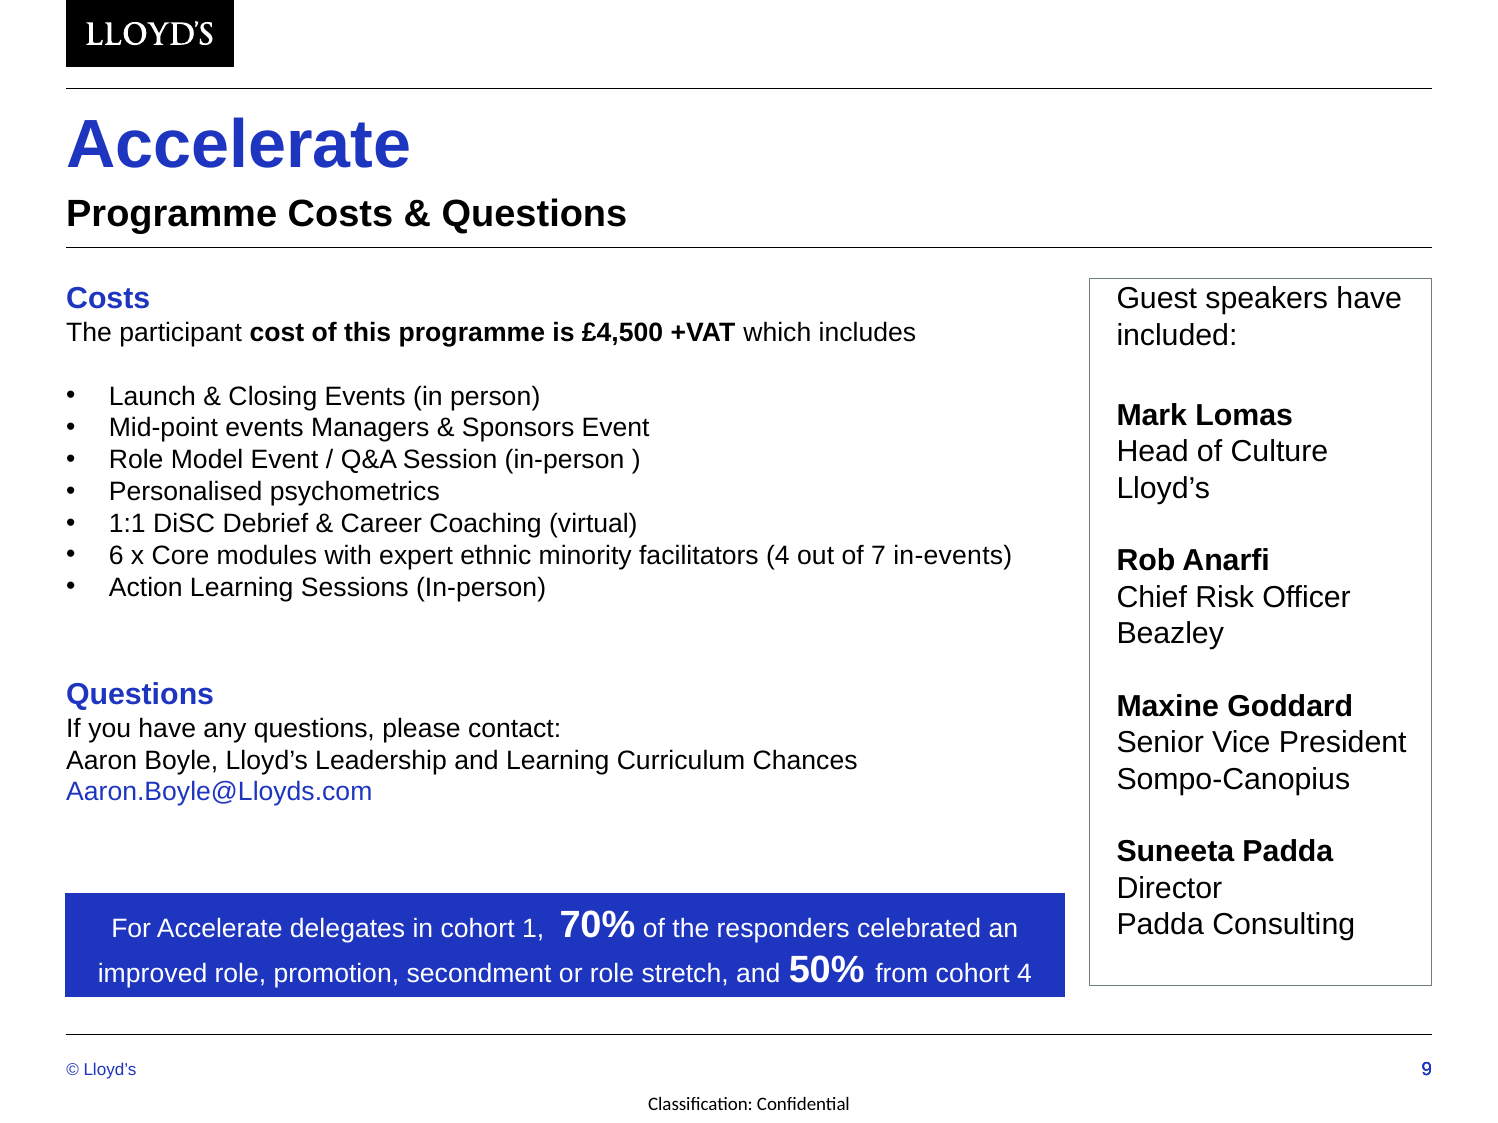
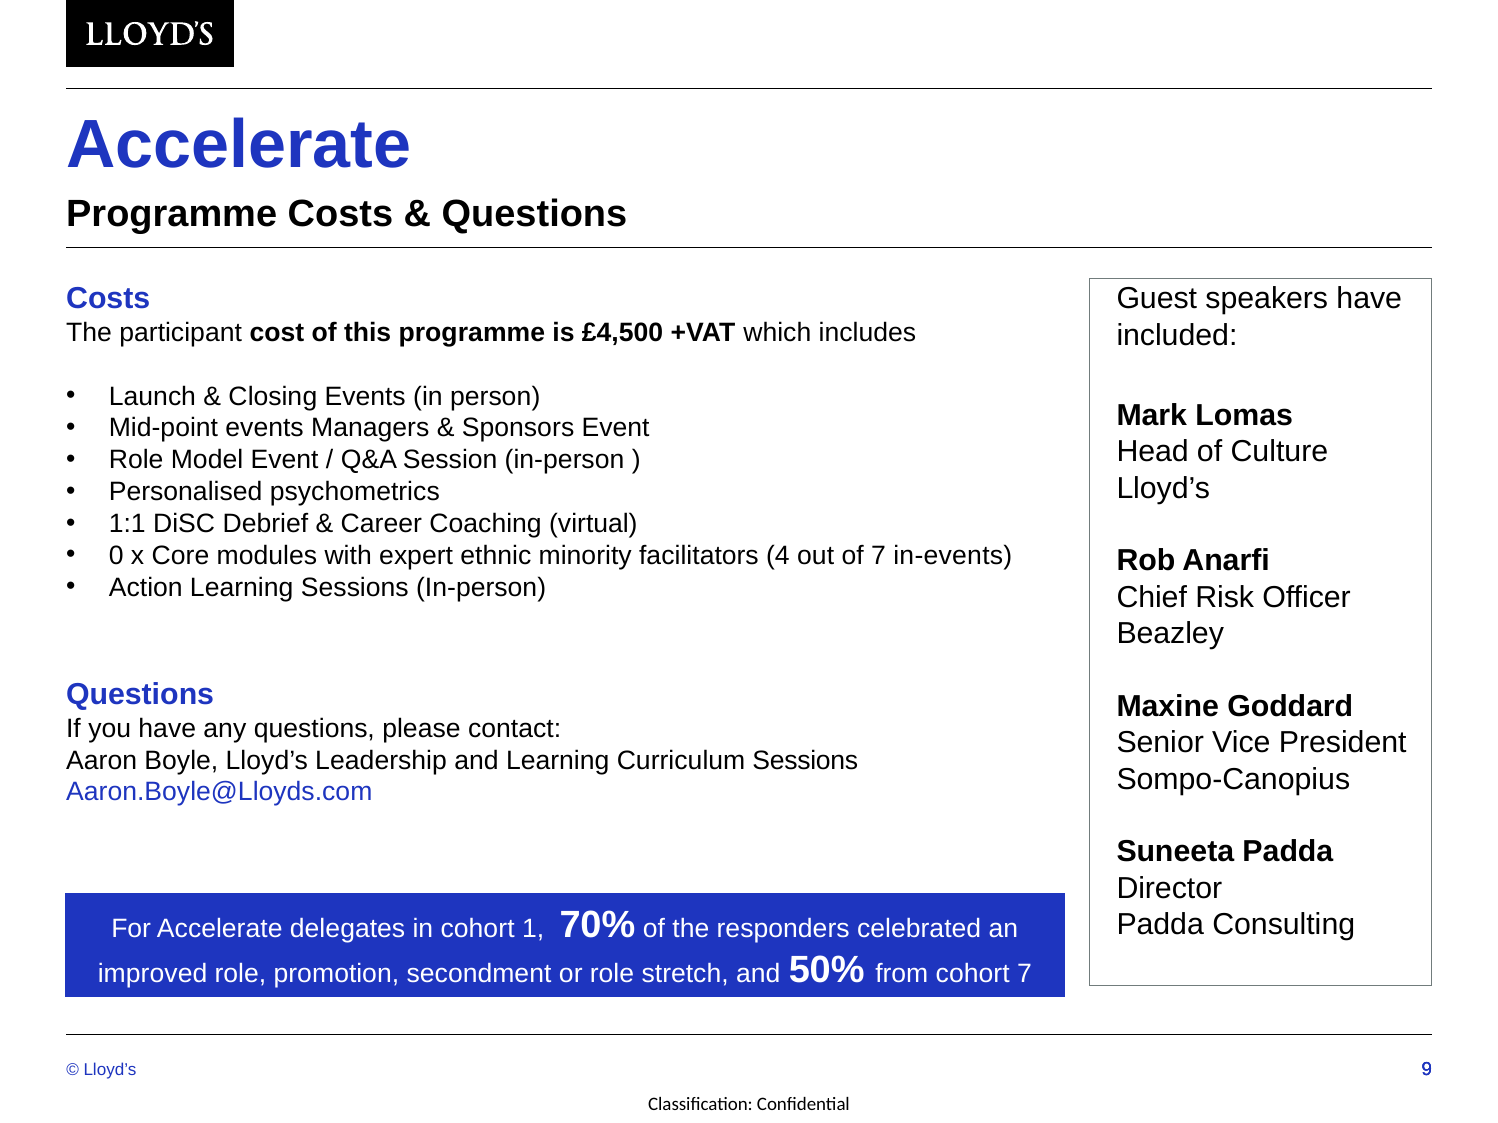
6: 6 -> 0
Curriculum Chances: Chances -> Sessions
cohort 4: 4 -> 7
